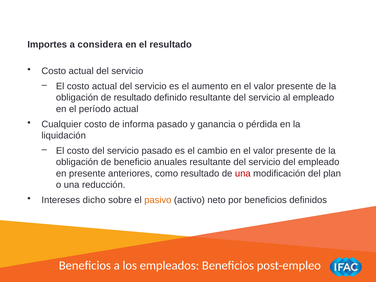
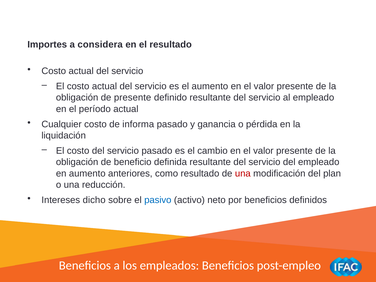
de resultado: resultado -> presente
anuales: anuales -> definida
en presente: presente -> aumento
pasivo colour: orange -> blue
